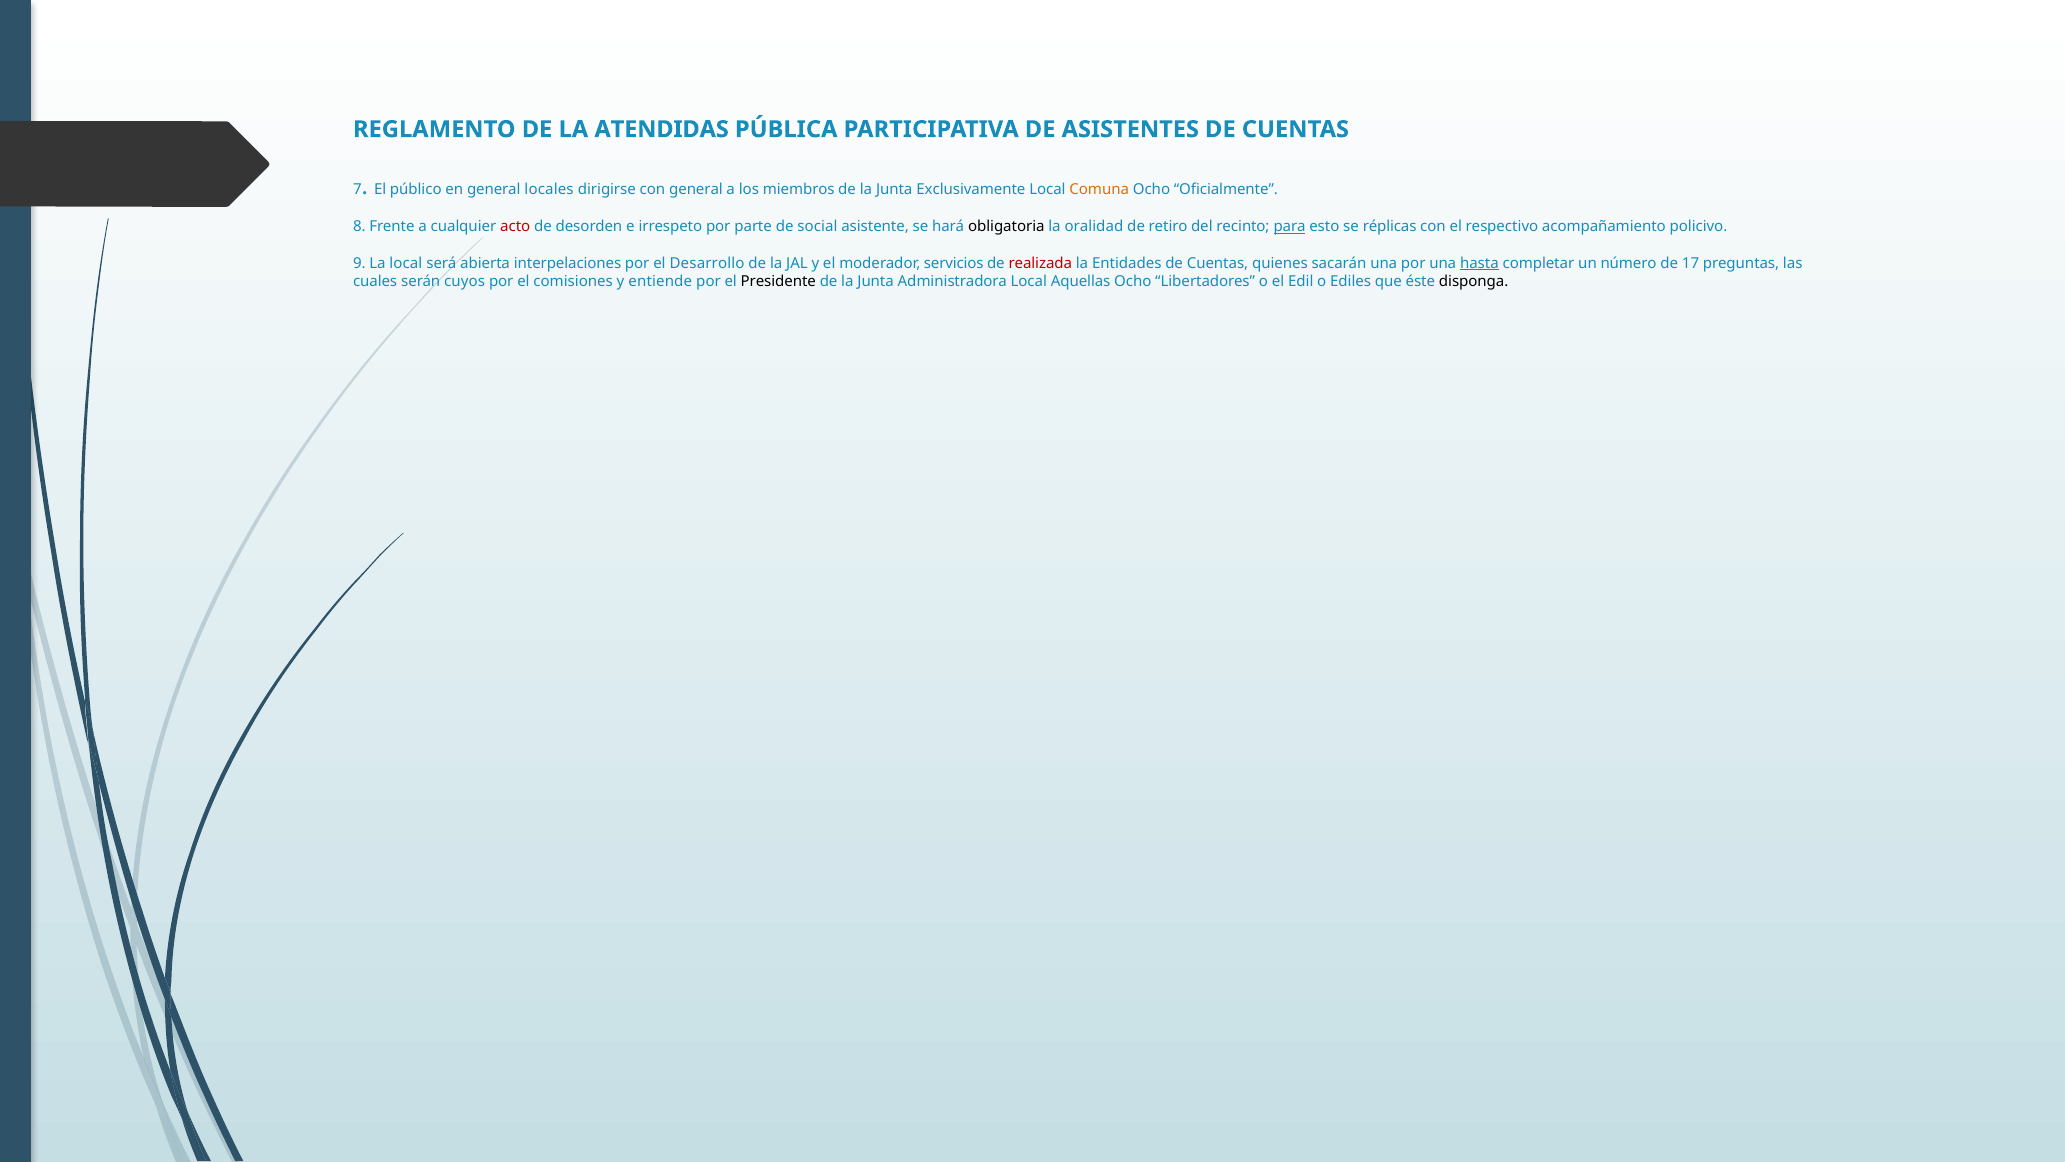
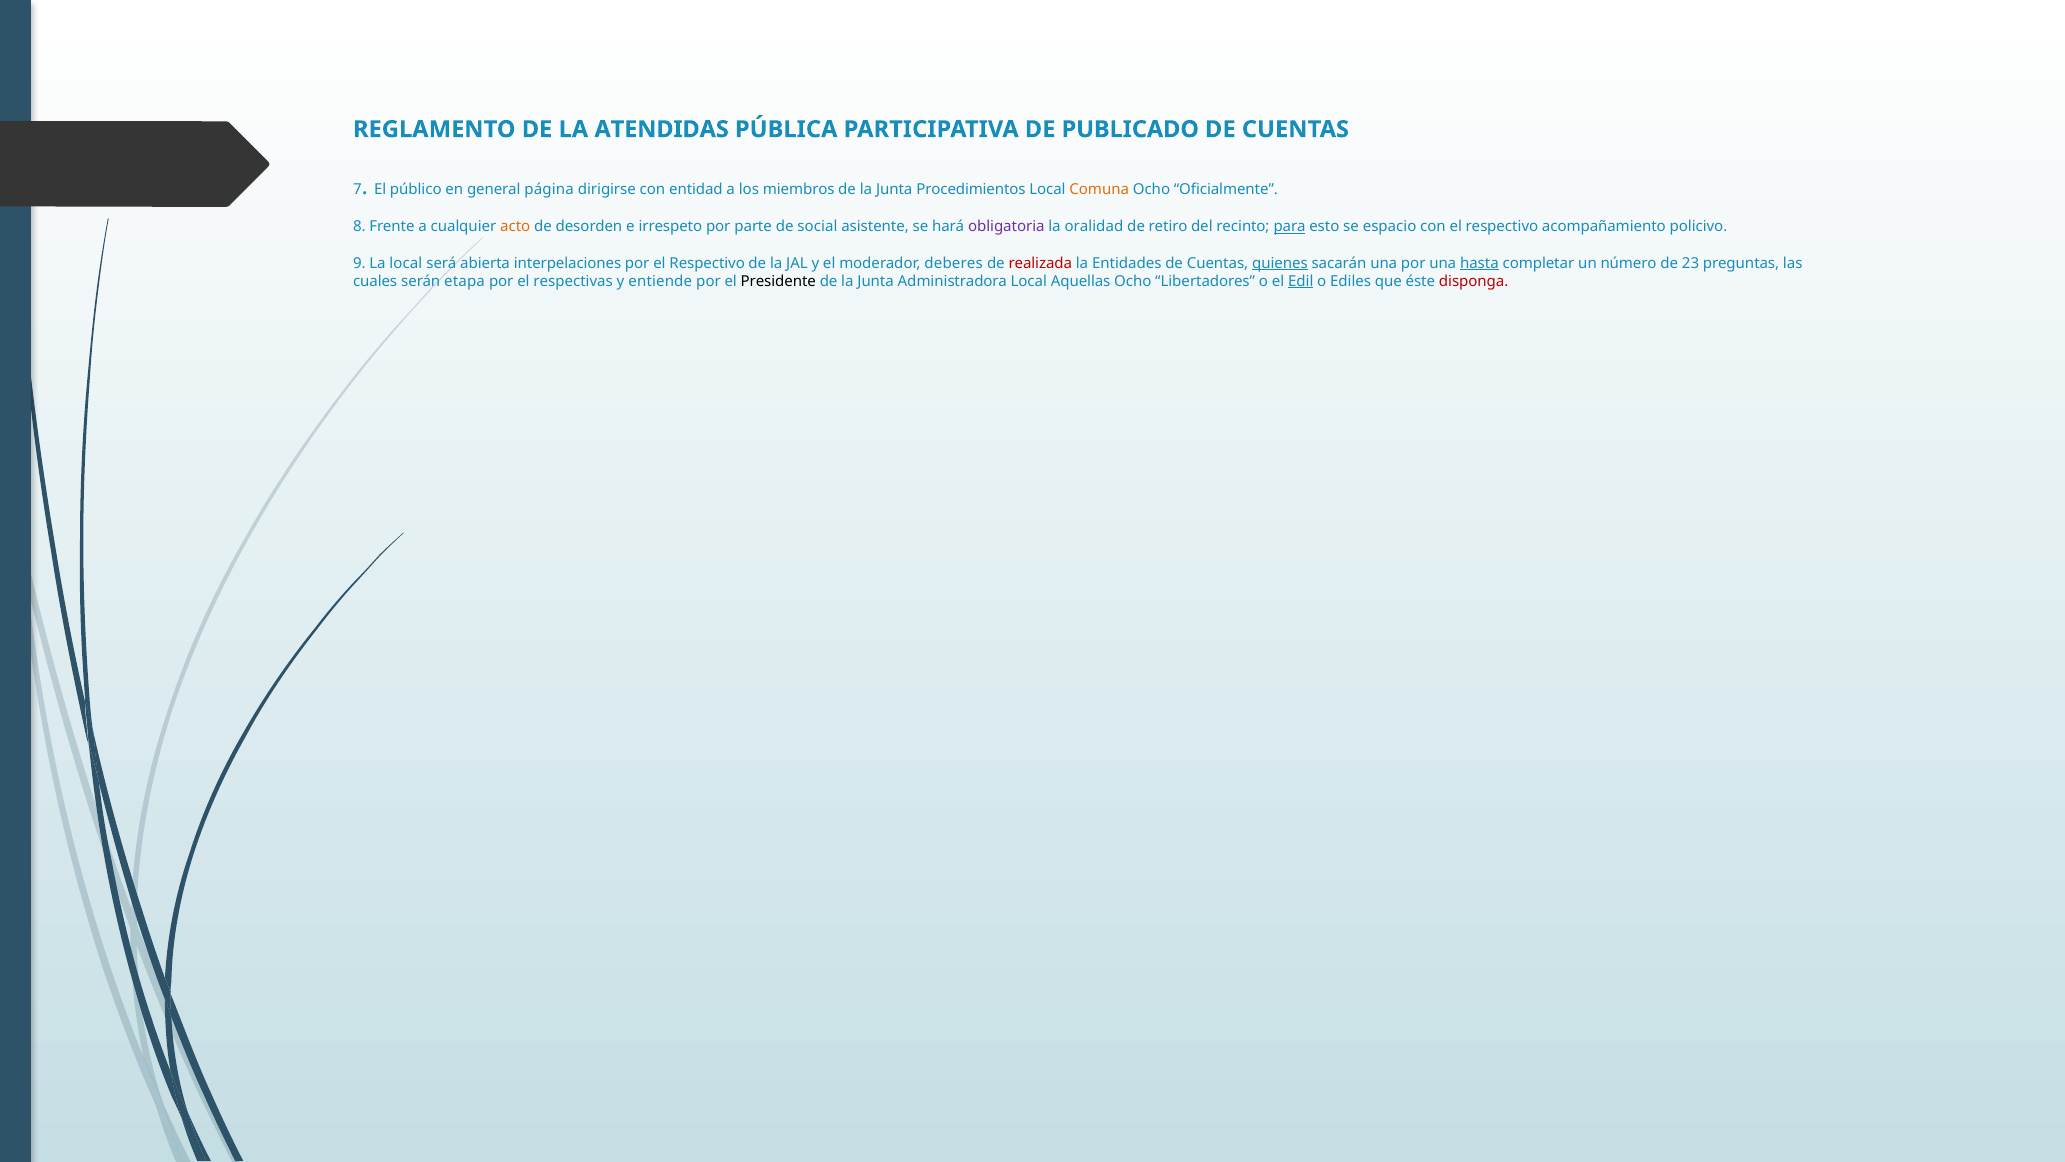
ASISTENTES: ASISTENTES -> PUBLICADO
locales: locales -> página
con general: general -> entidad
Exclusivamente: Exclusivamente -> Procedimientos
acto colour: red -> orange
obligatoria colour: black -> purple
réplicas: réplicas -> espacio
por el Desarrollo: Desarrollo -> Respectivo
servicios: servicios -> deberes
quienes underline: none -> present
17: 17 -> 23
cuyos: cuyos -> etapa
comisiones: comisiones -> respectivas
Edil underline: none -> present
disponga colour: black -> red
